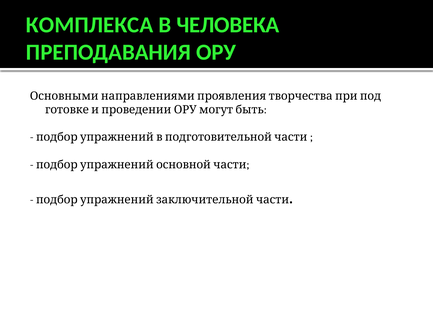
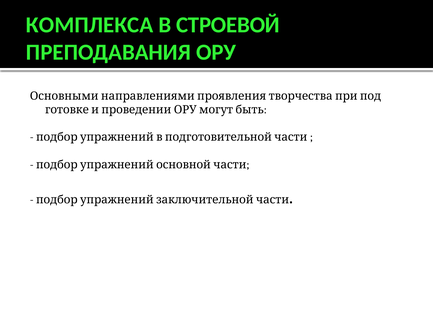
ЧЕЛОВЕКА: ЧЕЛОВЕКА -> СТРОЕВОЙ
